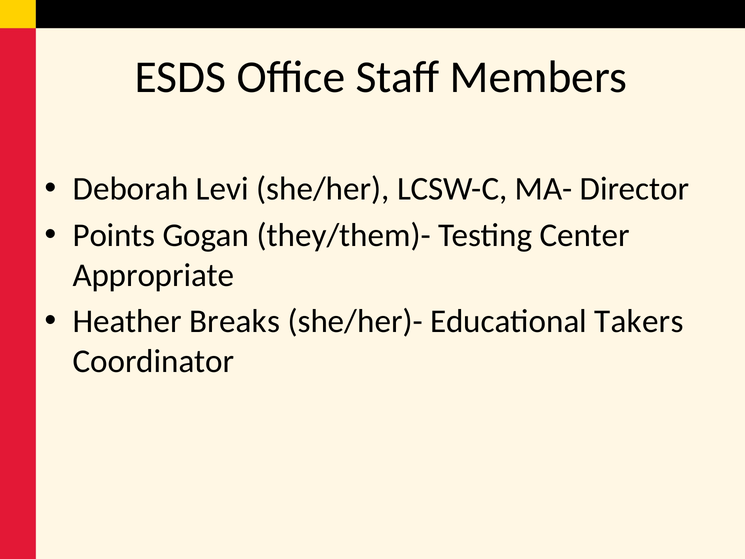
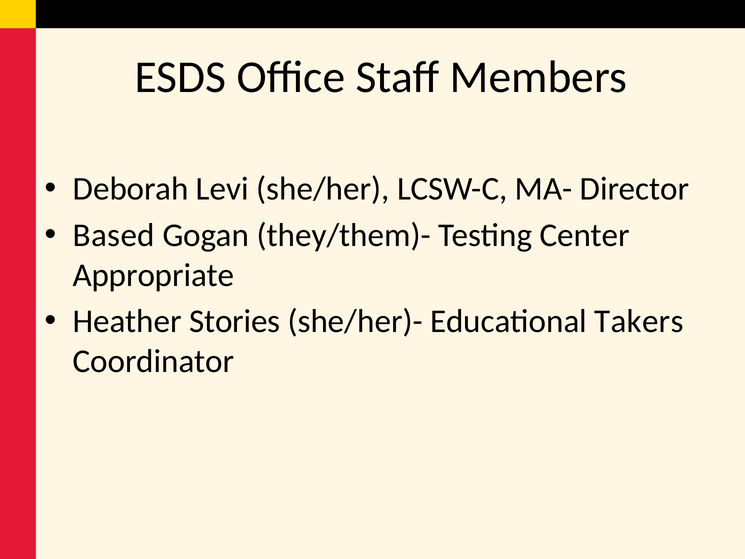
Points: Points -> Based
Breaks: Breaks -> Stories
